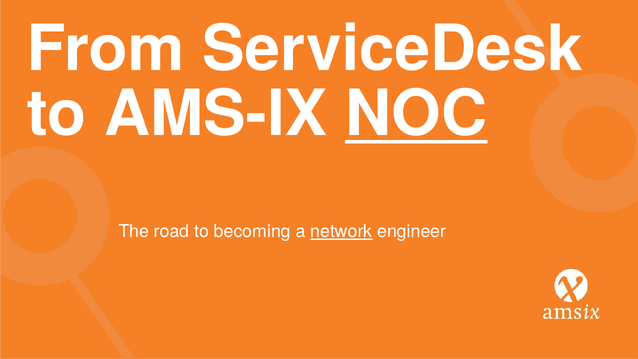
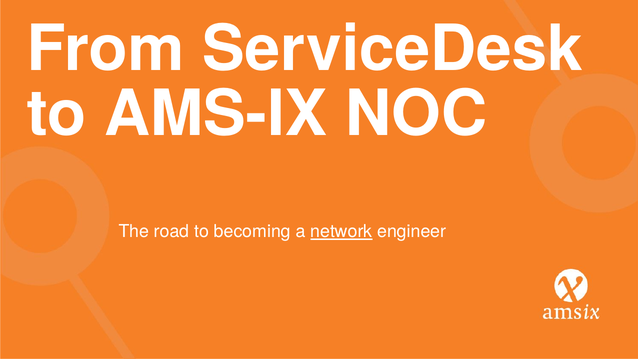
NOC underline: present -> none
